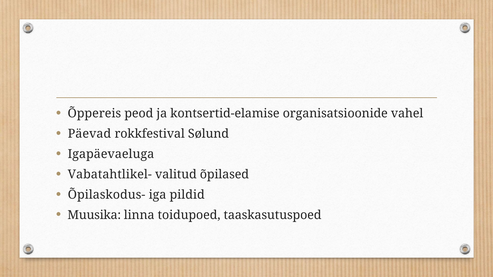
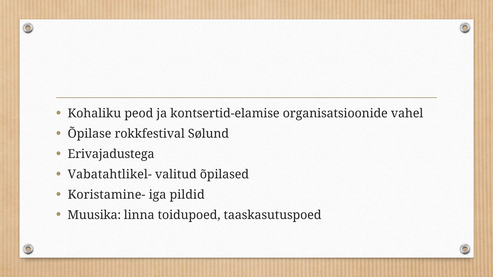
Õppereis: Õppereis -> Kohaliku
Päevad: Päevad -> Õpilase
Igapäevaeluga: Igapäevaeluga -> Erivajadustega
Õpilaskodus-: Õpilaskodus- -> Koristamine-
